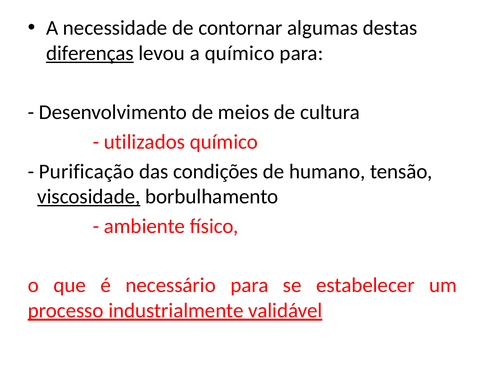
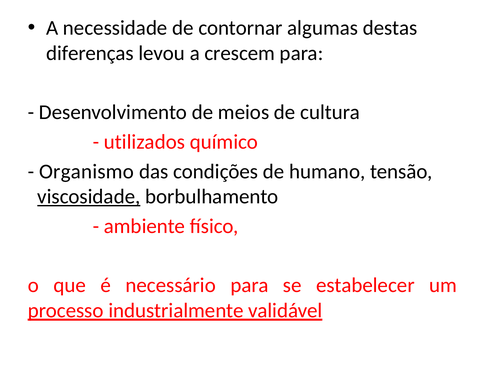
diferenças underline: present -> none
a químico: químico -> crescem
Purificação: Purificação -> Organismo
